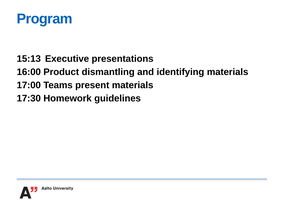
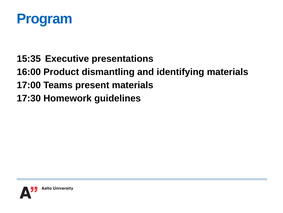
15:13: 15:13 -> 15:35
